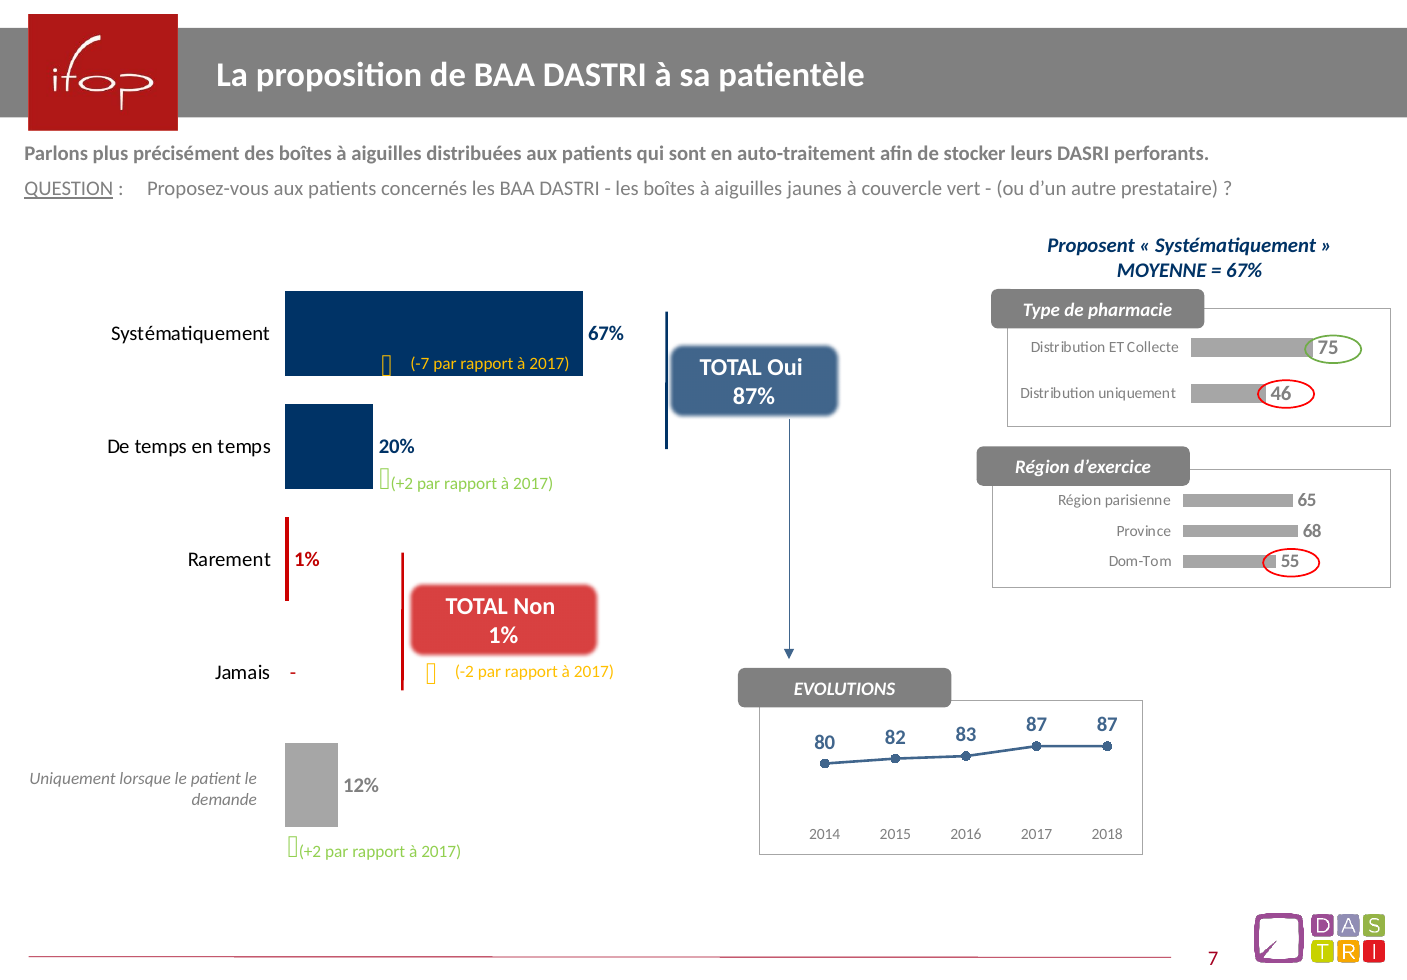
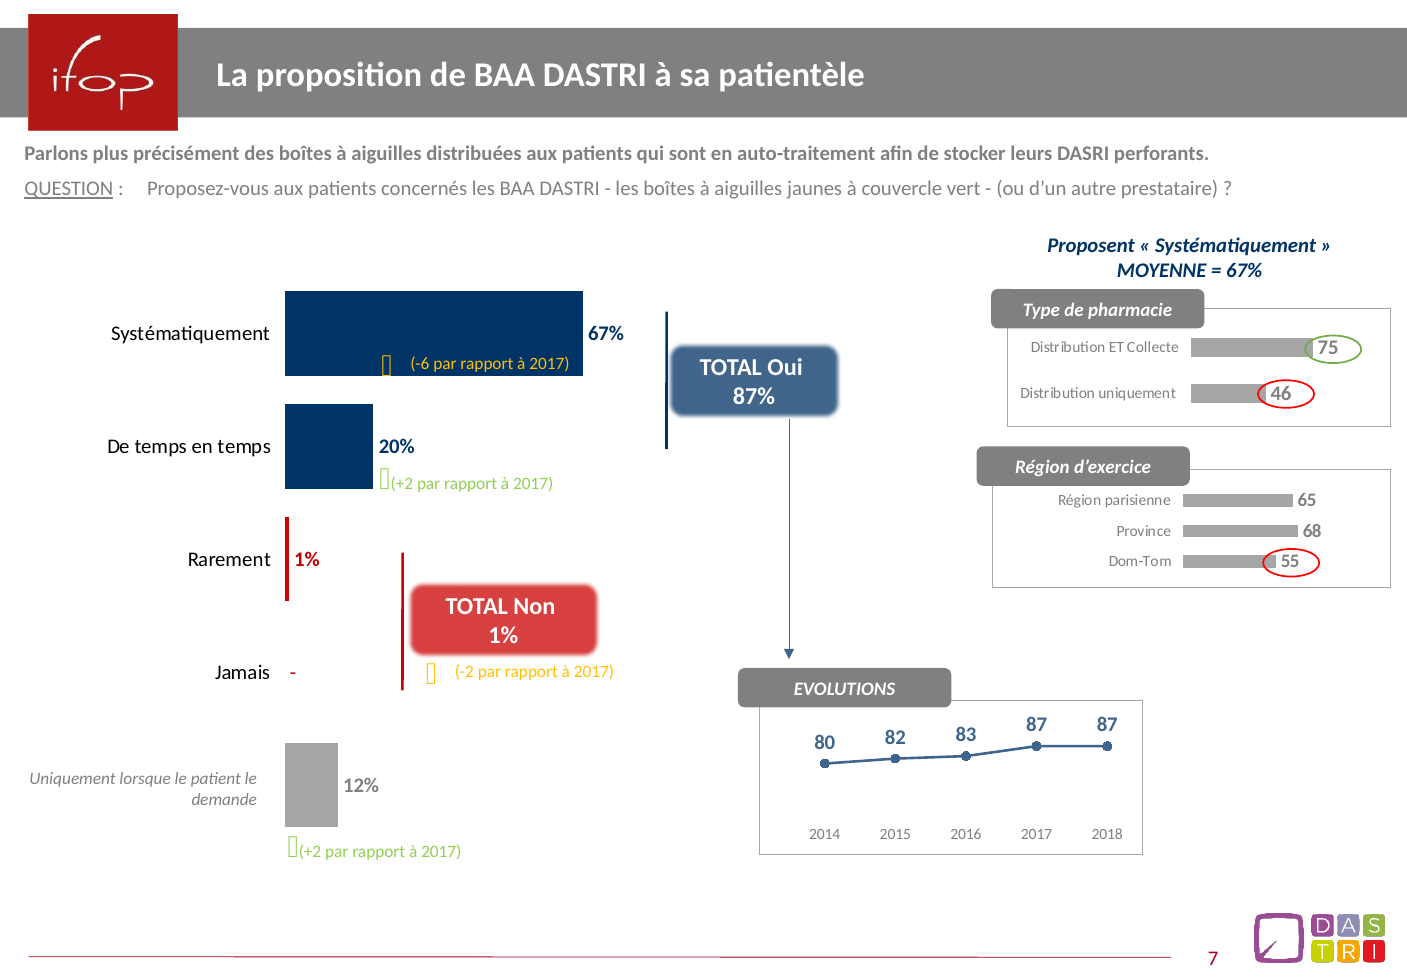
-7: -7 -> -6
